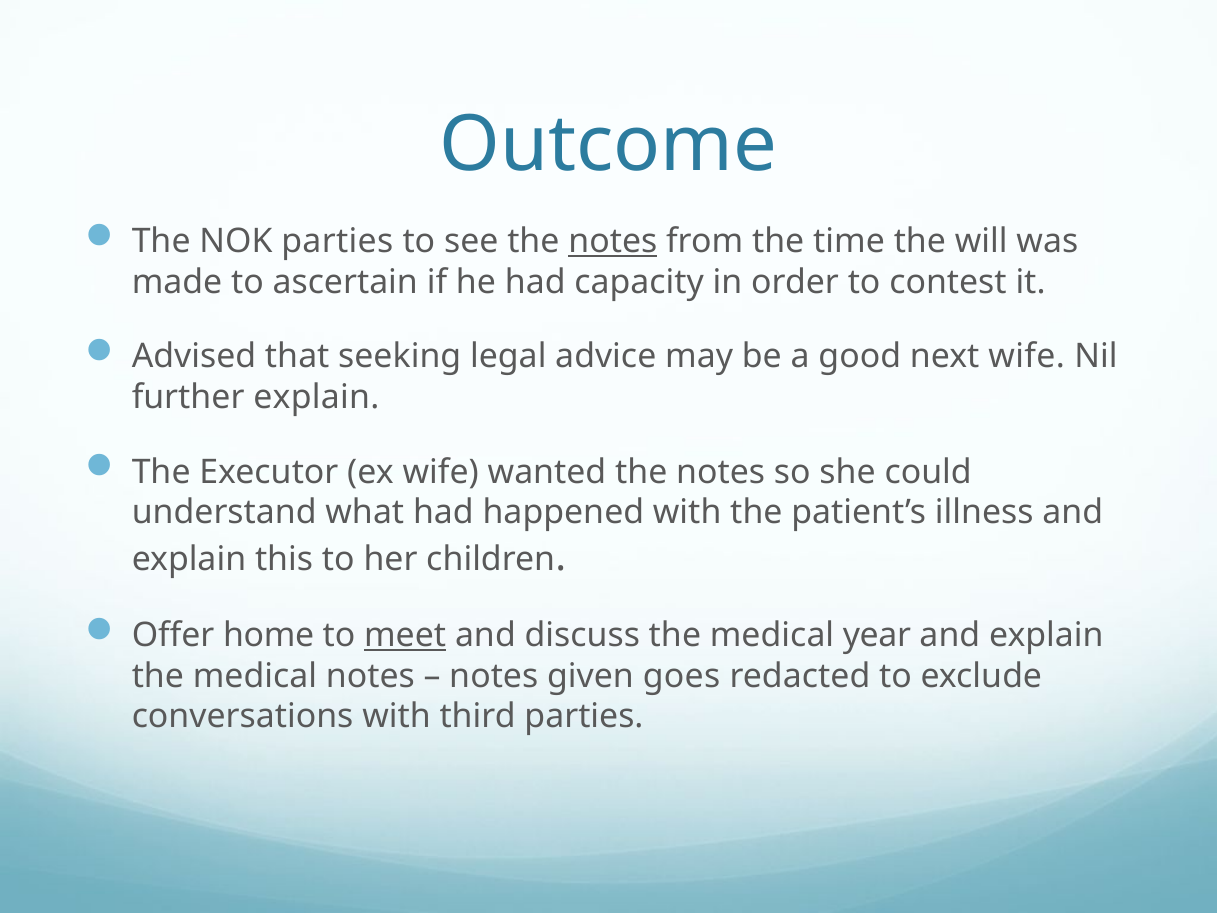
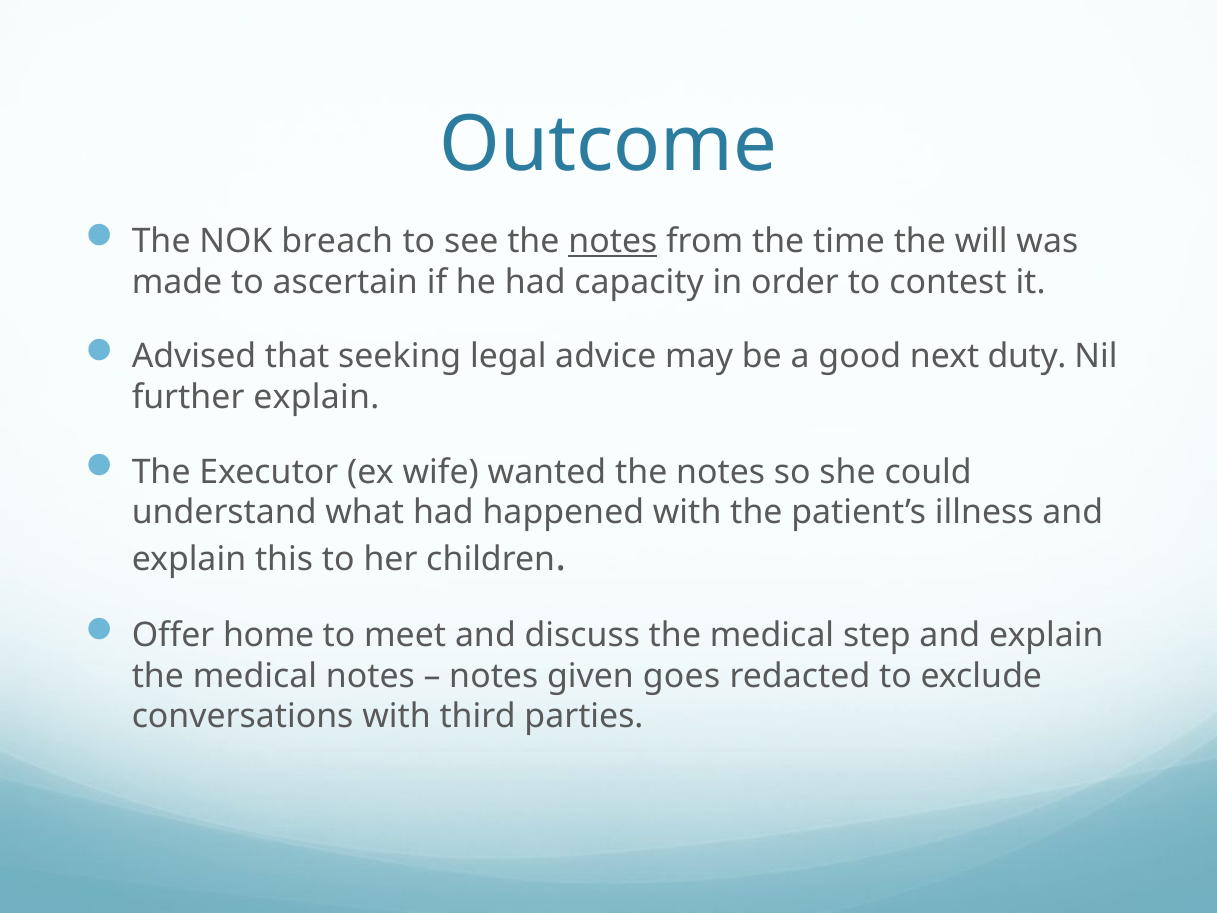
NOK parties: parties -> breach
next wife: wife -> duty
meet underline: present -> none
year: year -> step
